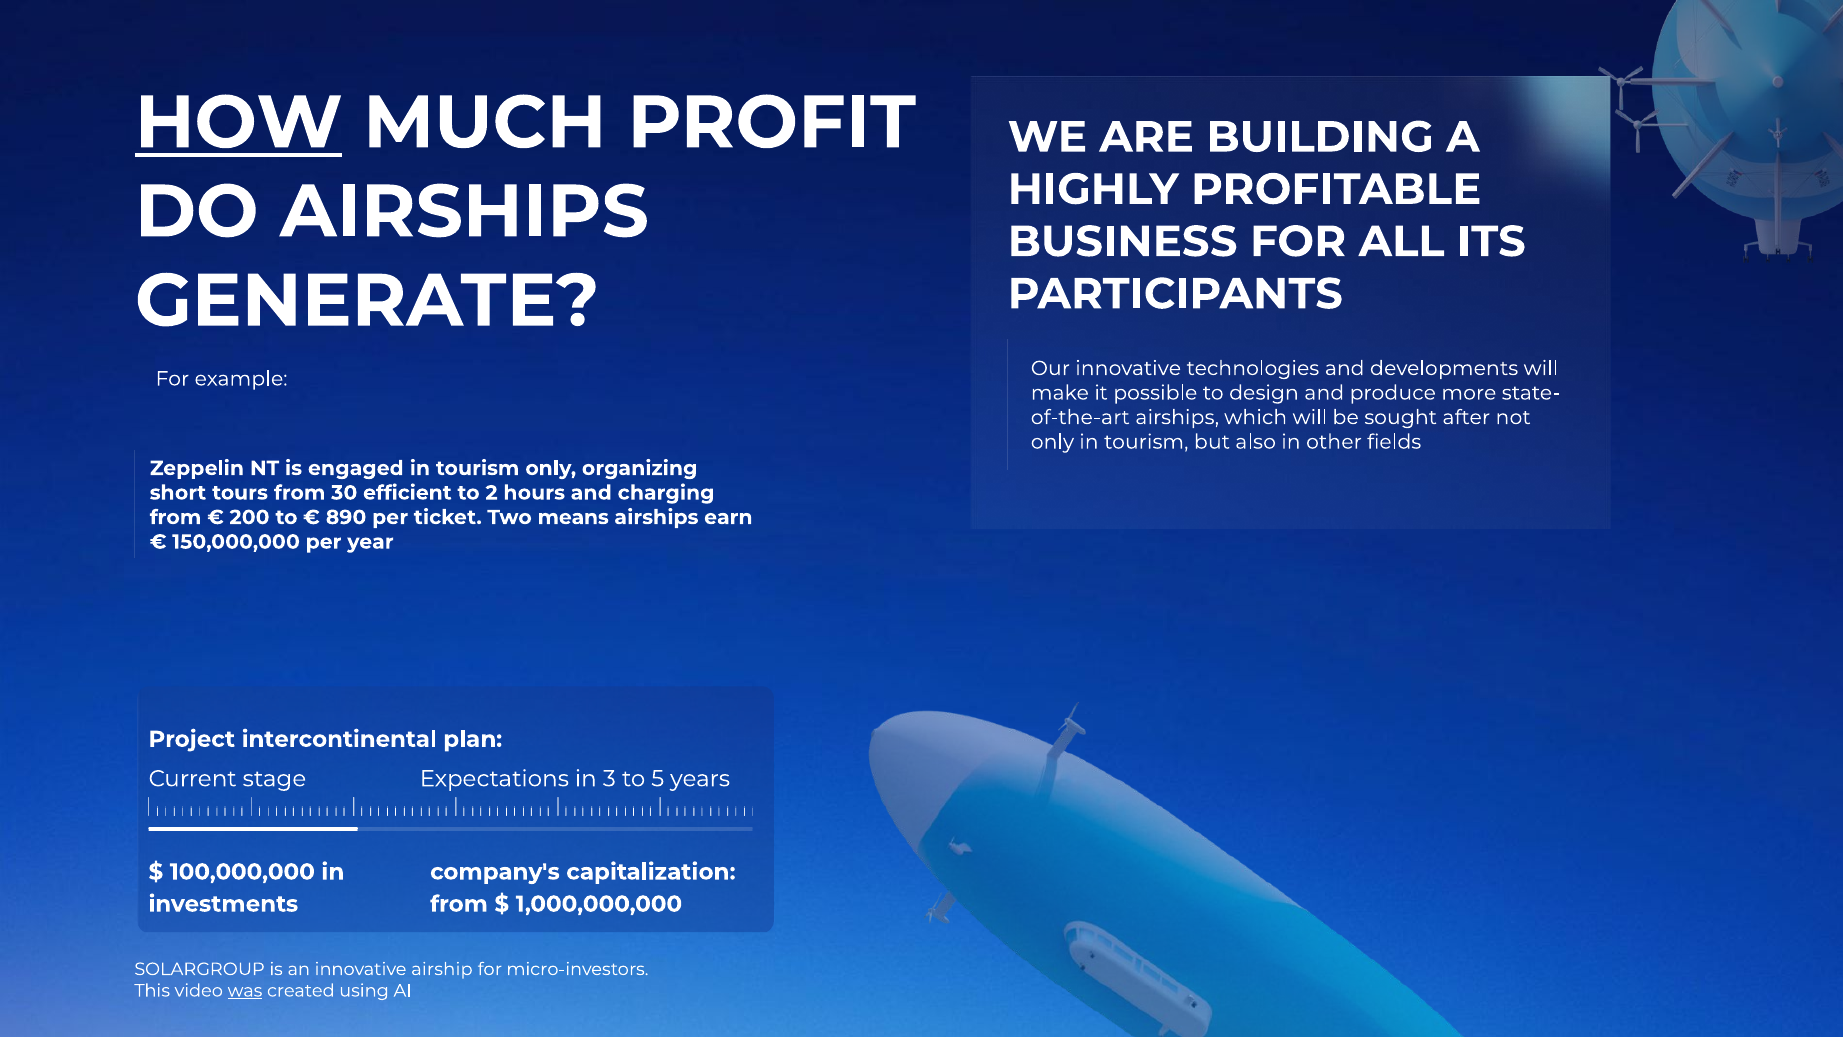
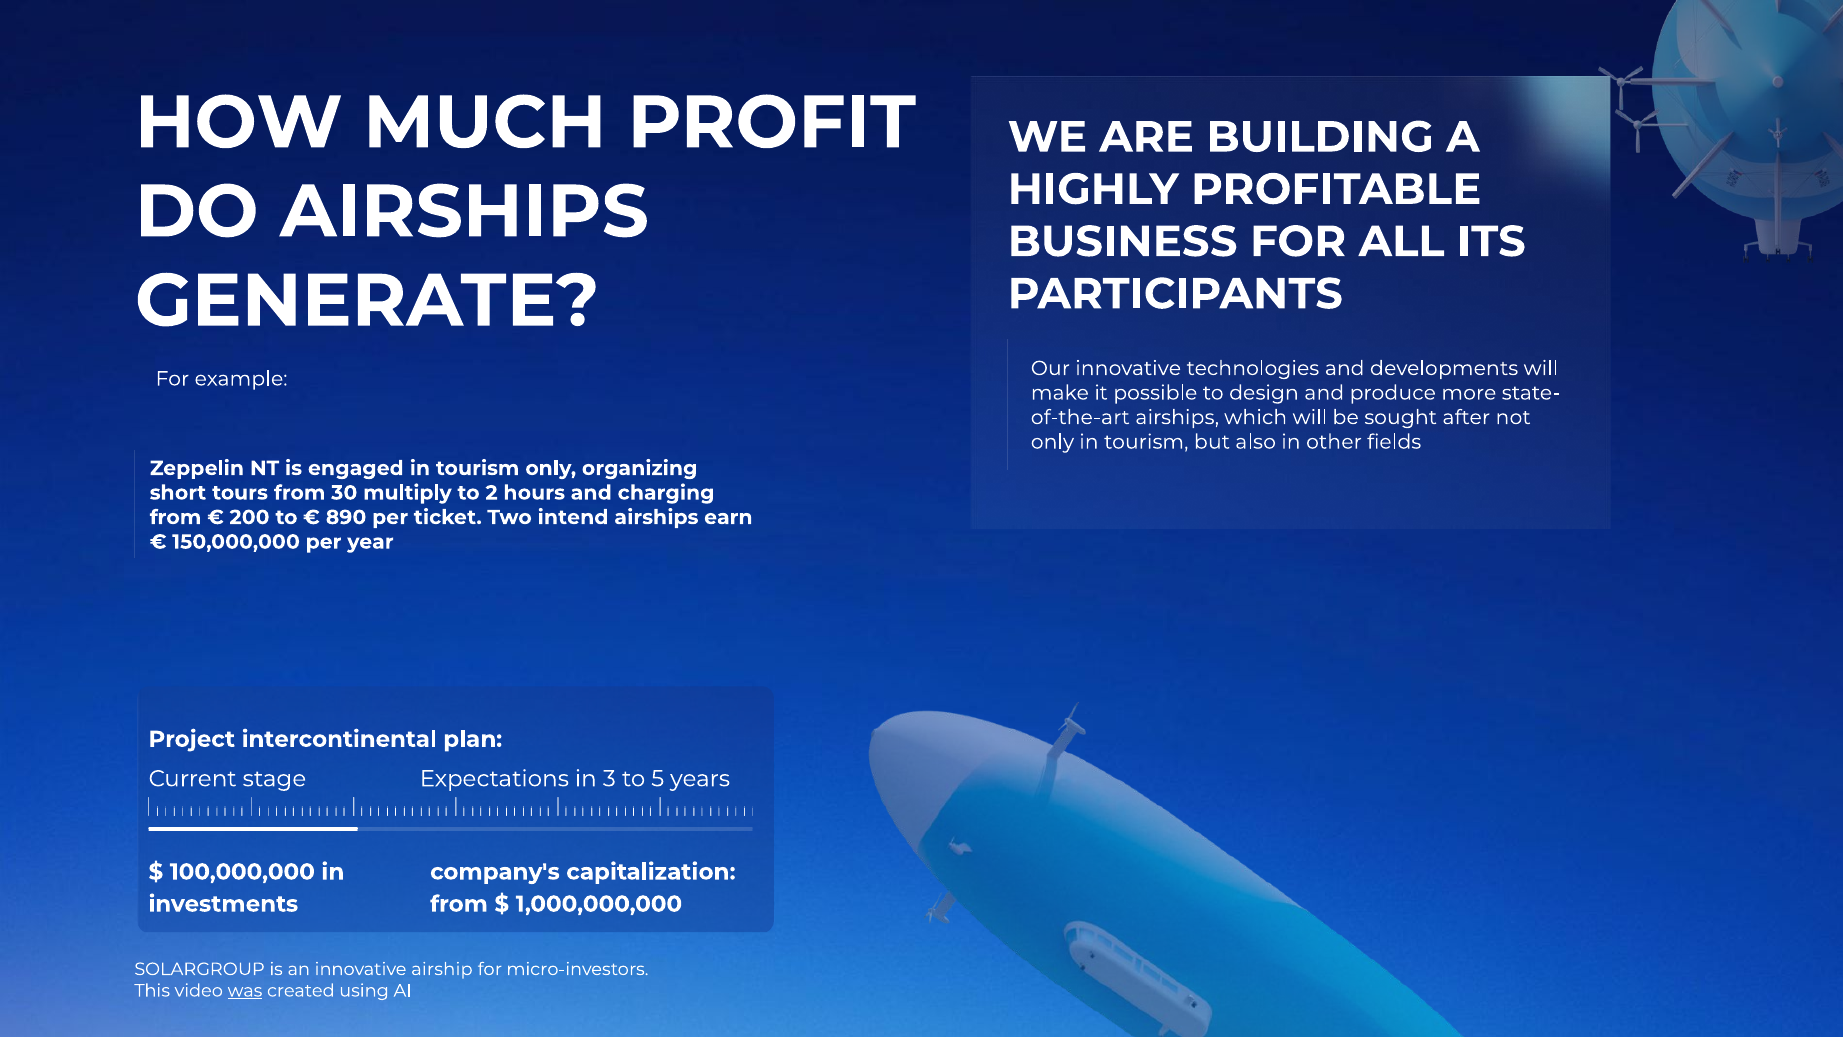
HOW underline: present -> none
efficient: efficient -> multiply
means: means -> intend
